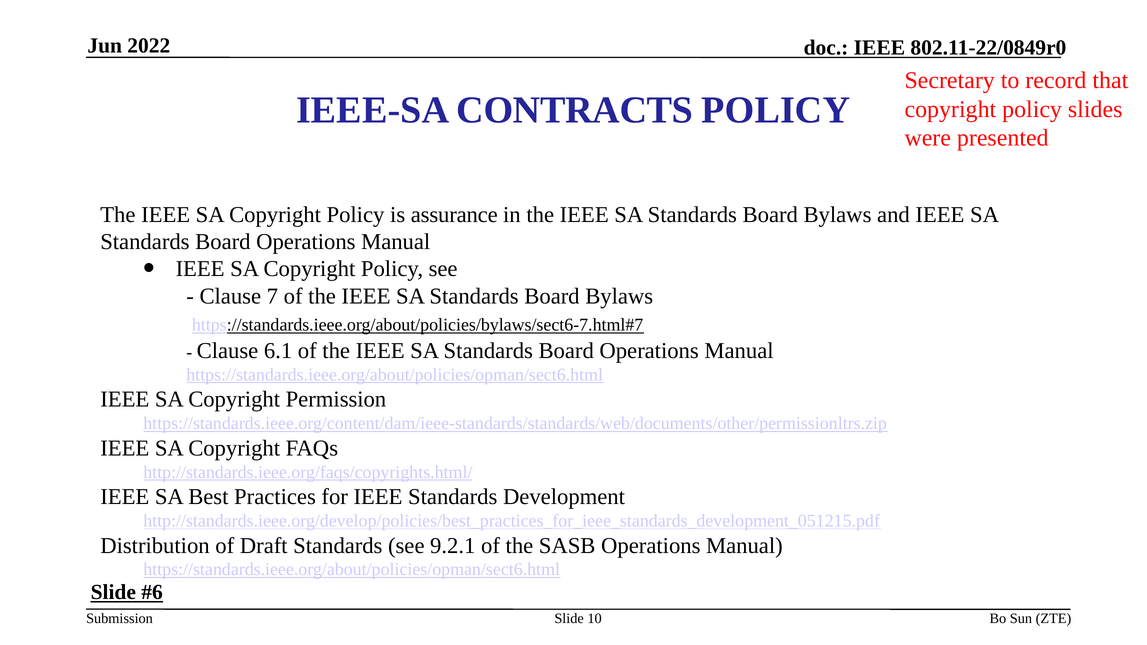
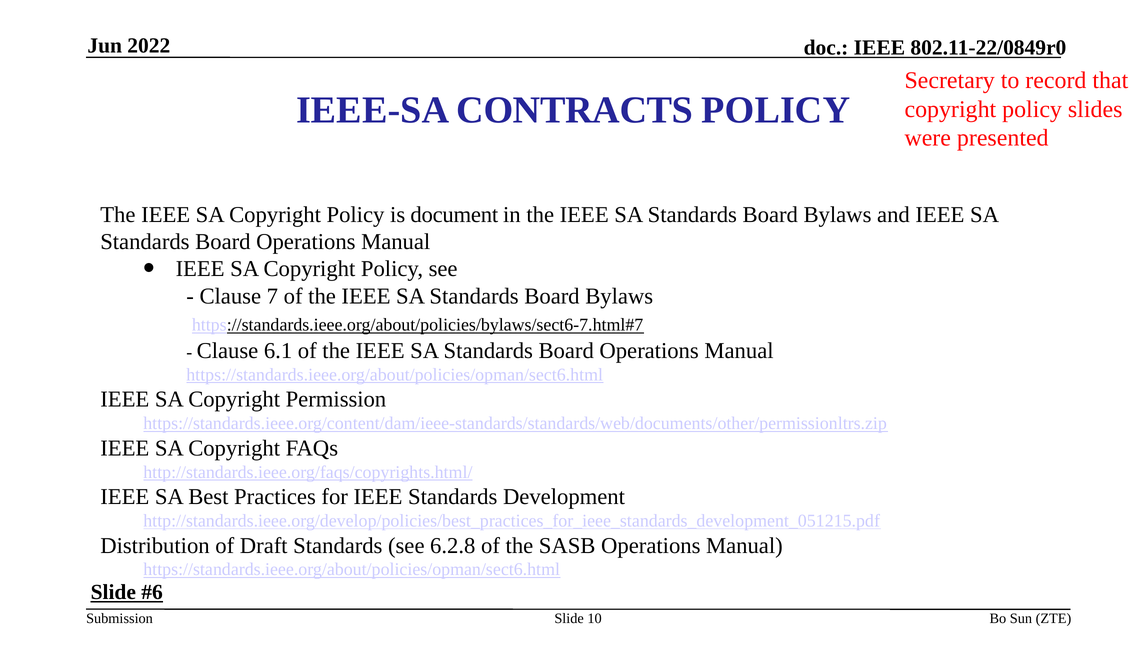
assurance: assurance -> document
9.2.1: 9.2.1 -> 6.2.8
